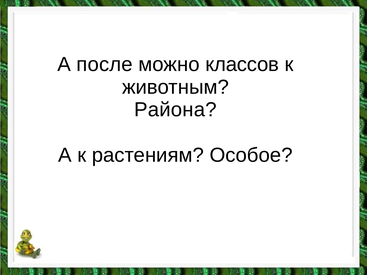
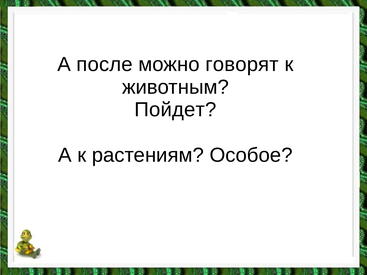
классов: классов -> говорят
Района: Района -> Пойдет
